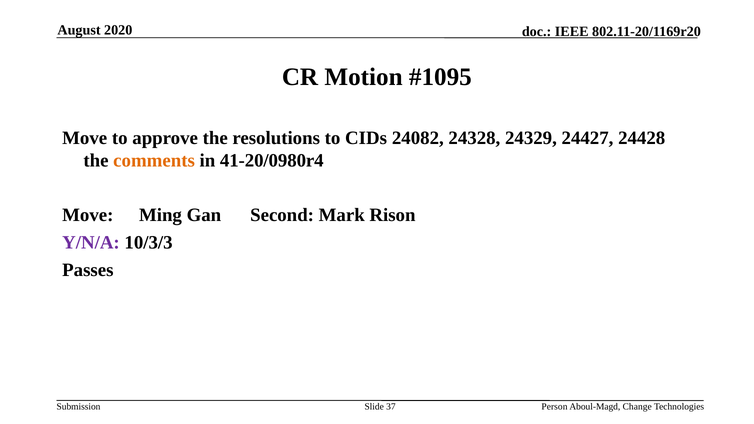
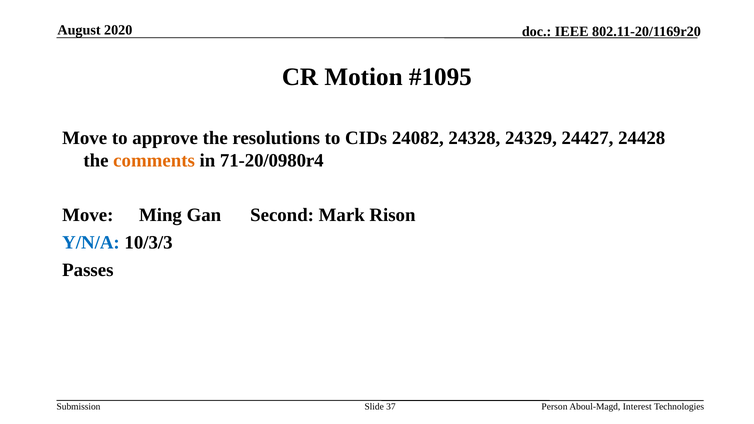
41-20/0980r4: 41-20/0980r4 -> 71-20/0980r4
Y/N/A colour: purple -> blue
Change: Change -> Interest
